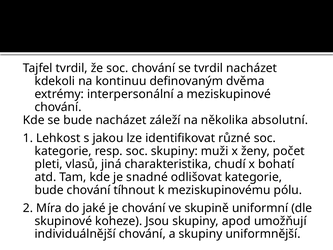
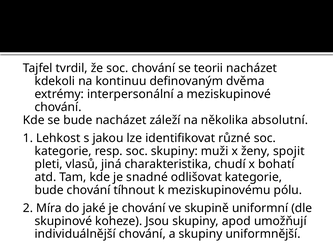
se tvrdil: tvrdil -> teorii
počet: počet -> spojit
